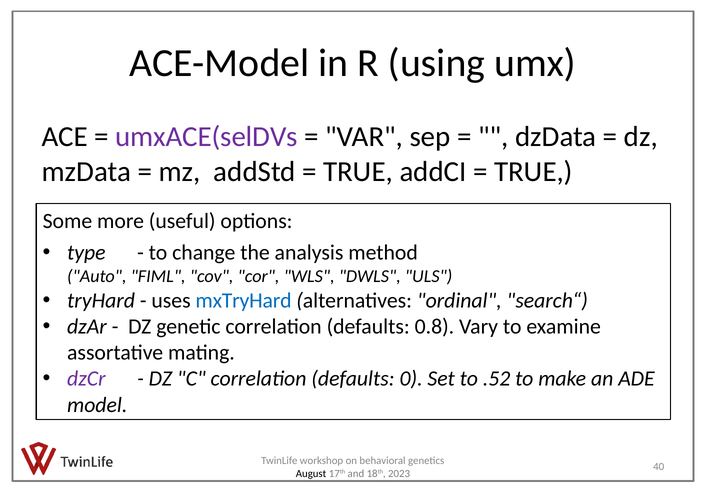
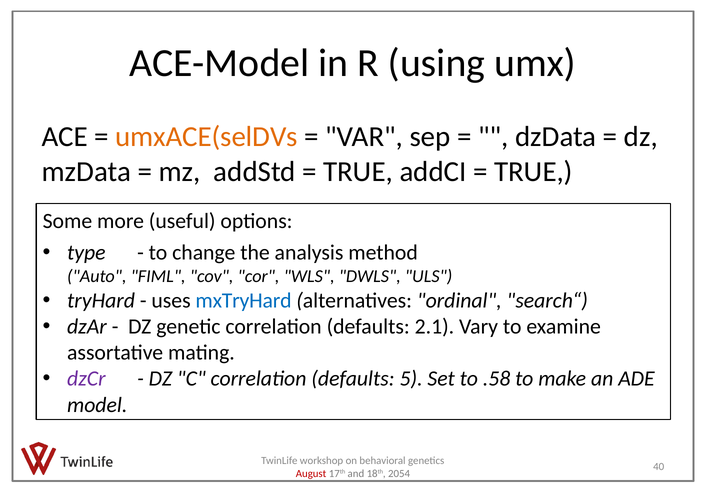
umxACE(selDVs colour: purple -> orange
0.8: 0.8 -> 2.1
0: 0 -> 5
.52: .52 -> .58
August colour: black -> red
2023: 2023 -> 2054
